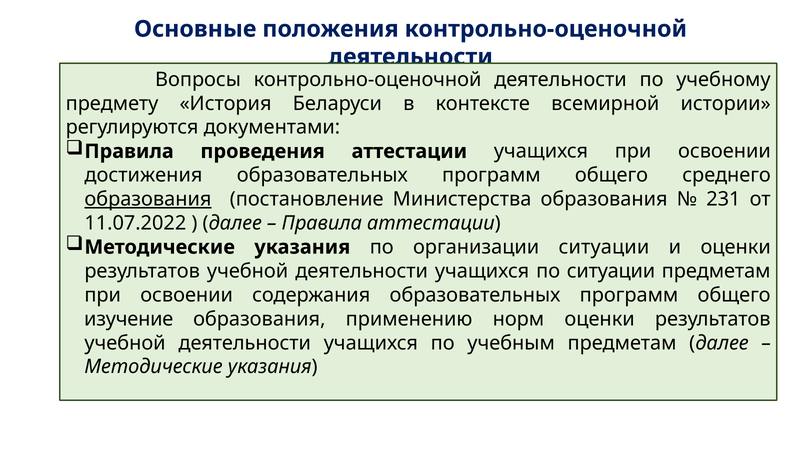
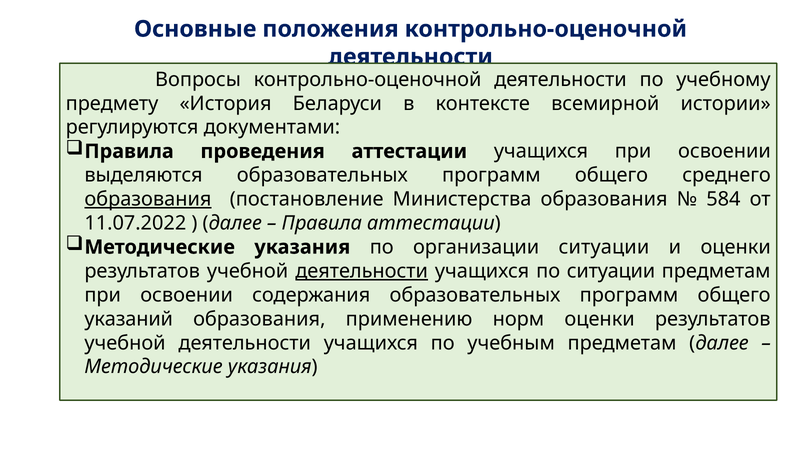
достижения: достижения -> выделяются
231: 231 -> 584
деятельности at (362, 271) underline: none -> present
изучение: изучение -> указаний
